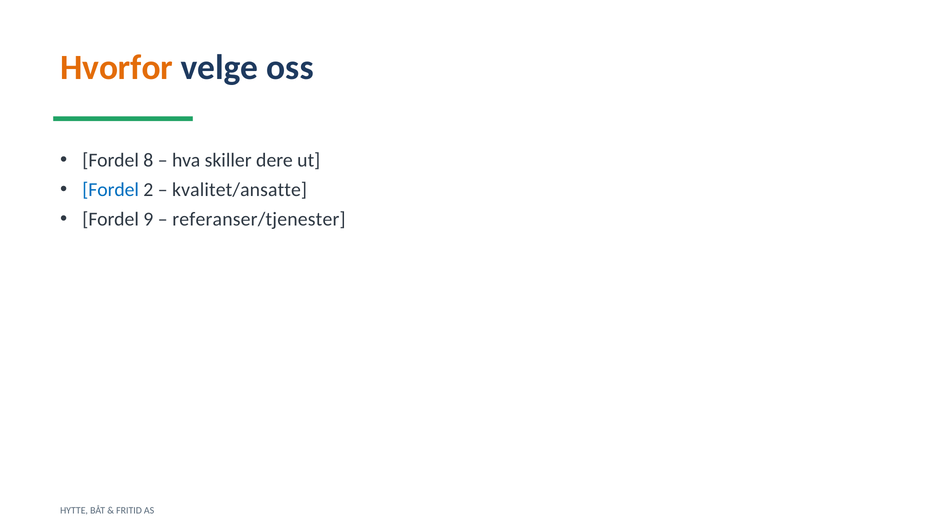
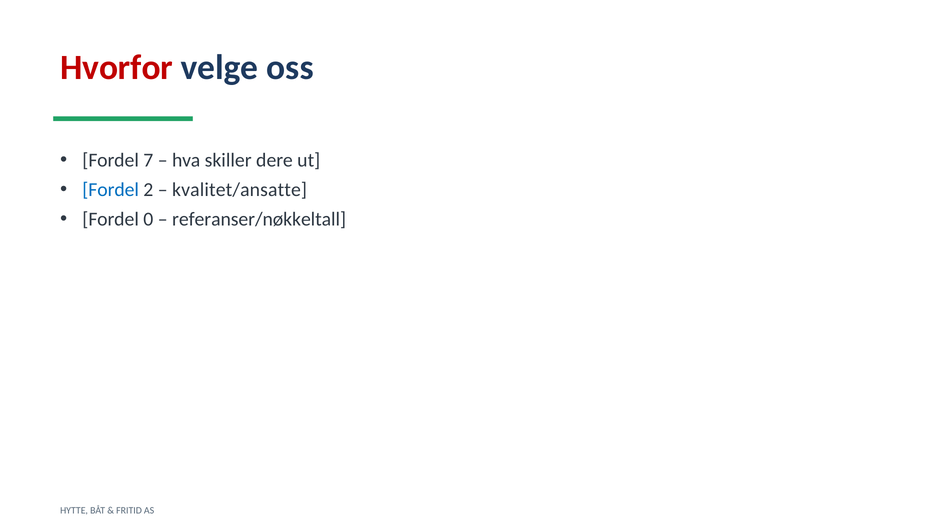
Hvorfor colour: orange -> red
8: 8 -> 7
9: 9 -> 0
referanser/tjenester: referanser/tjenester -> referanser/nøkkeltall
